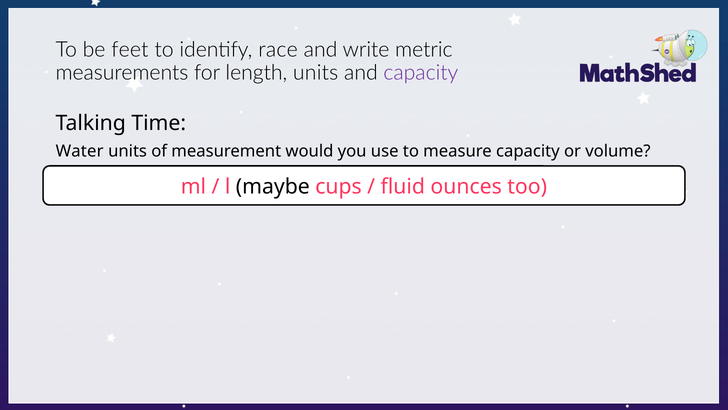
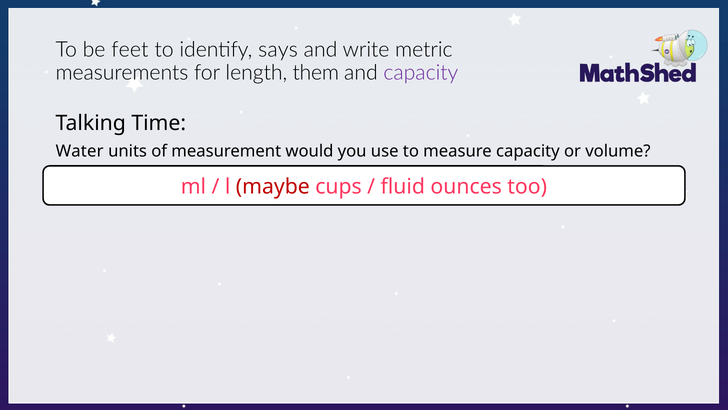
race: race -> says
length units: units -> them
maybe colour: black -> red
